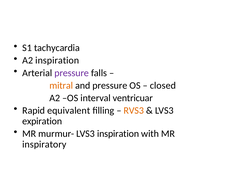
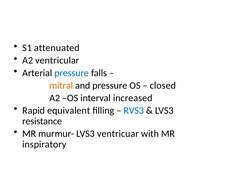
tachycardia: tachycardia -> attenuated
A2 inspiration: inspiration -> ventricular
pressure at (72, 73) colour: purple -> blue
ventricuar: ventricuar -> increased
RVS3 colour: orange -> blue
expiration: expiration -> resistance
LVS3 inspiration: inspiration -> ventricuar
